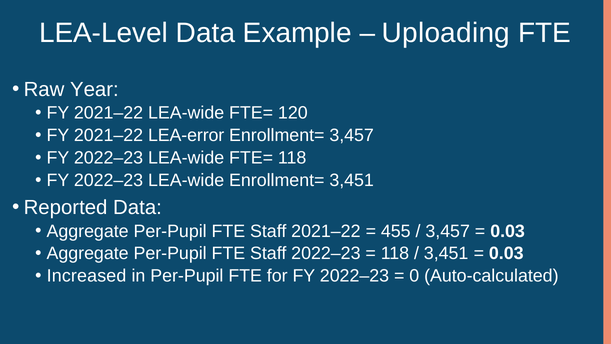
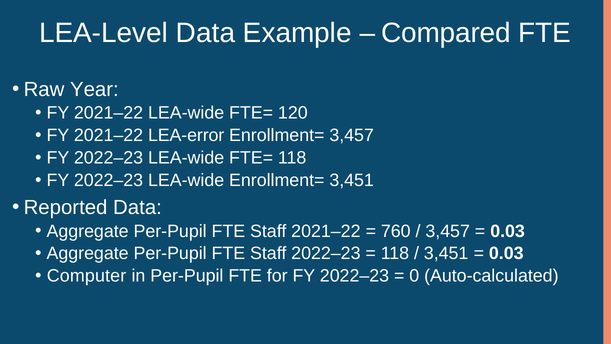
Uploading: Uploading -> Compared
455: 455 -> 760
Increased: Increased -> Computer
